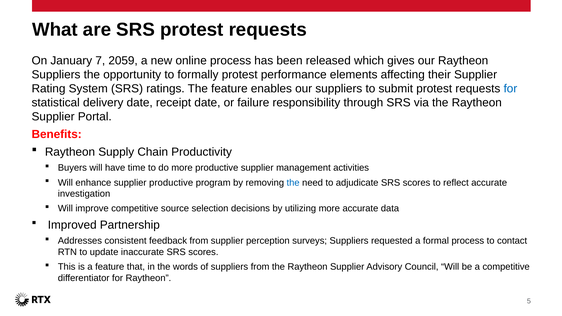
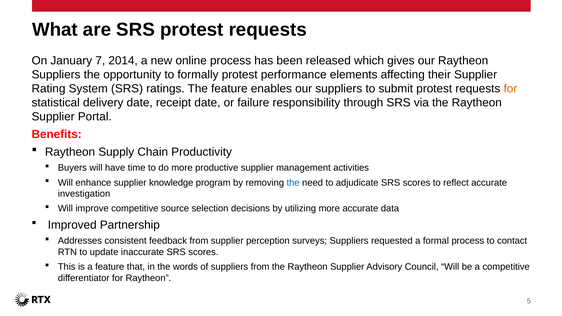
2059: 2059 -> 2014
for at (510, 89) colour: blue -> orange
supplier productive: productive -> knowledge
